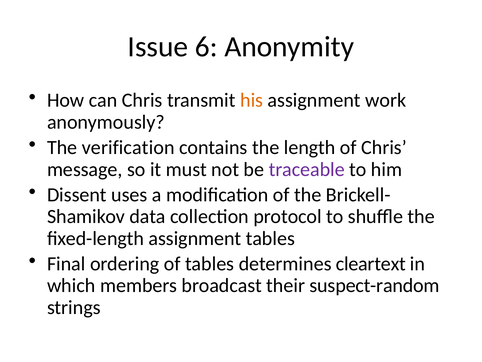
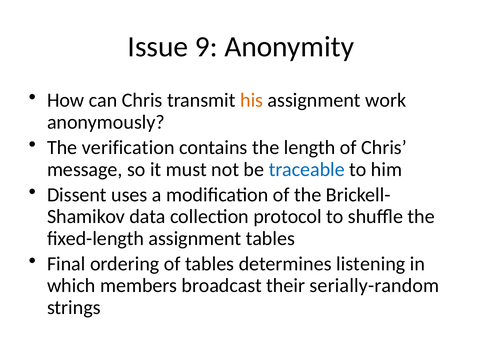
6: 6 -> 9
traceable colour: purple -> blue
cleartext: cleartext -> listening
suspect-random: suspect-random -> serially-random
